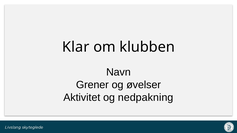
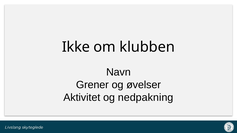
Klar: Klar -> Ikke
